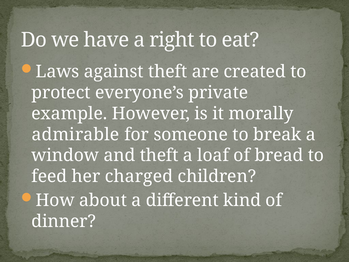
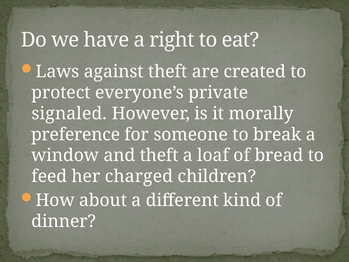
example: example -> signaled
admirable: admirable -> preference
